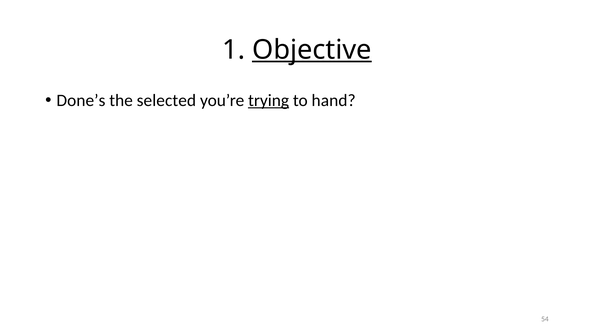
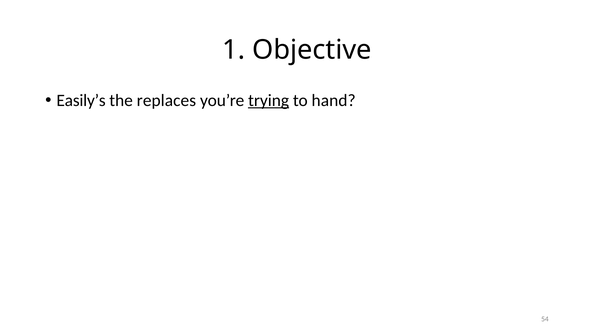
Objective underline: present -> none
Done’s: Done’s -> Easily’s
selected: selected -> replaces
